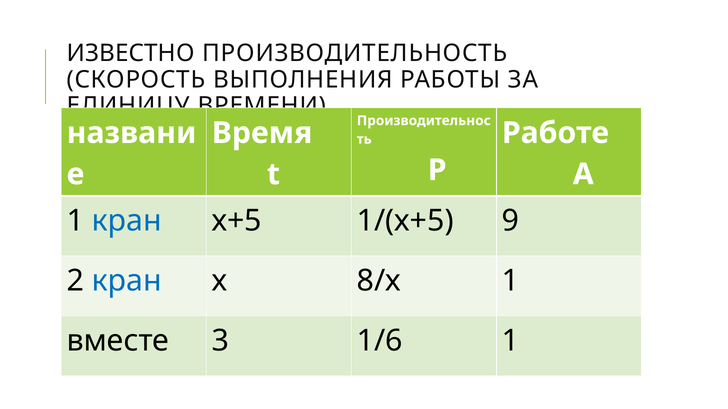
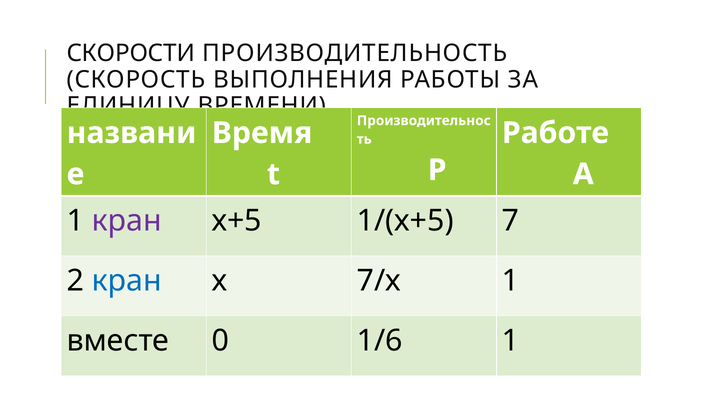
ИЗВЕСТНО: ИЗВЕСТНО -> СКОРОСТИ
кран at (127, 221) colour: blue -> purple
9: 9 -> 7
8/х: 8/х -> 7/х
3: 3 -> 0
